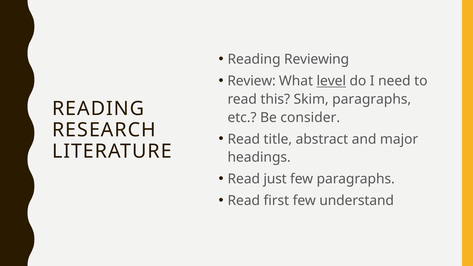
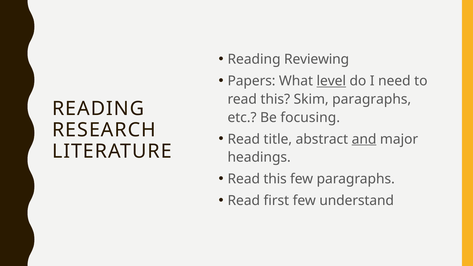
Review: Review -> Papers
consider: consider -> focusing
and underline: none -> present
just at (275, 179): just -> this
